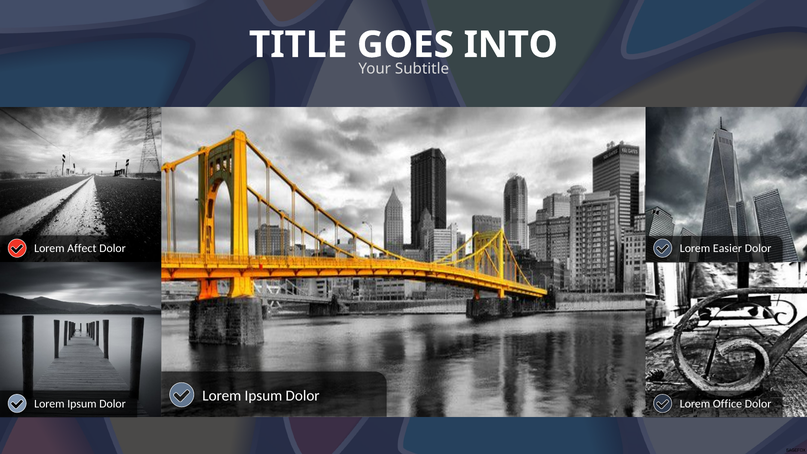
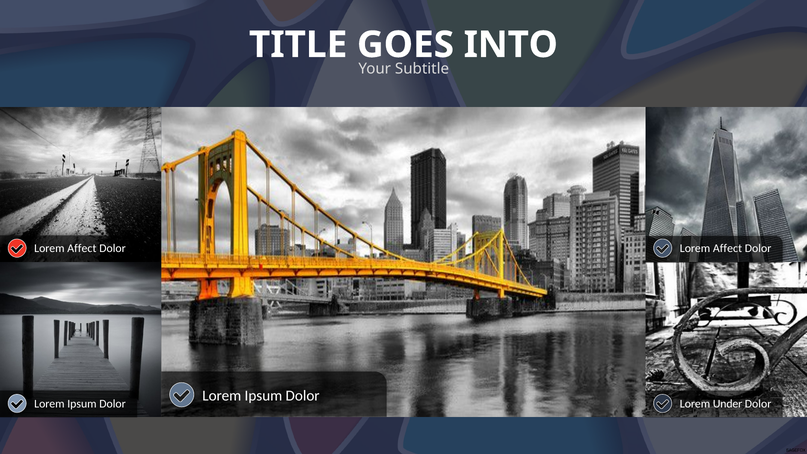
Easier at (727, 248): Easier -> Affect
Office: Office -> Under
